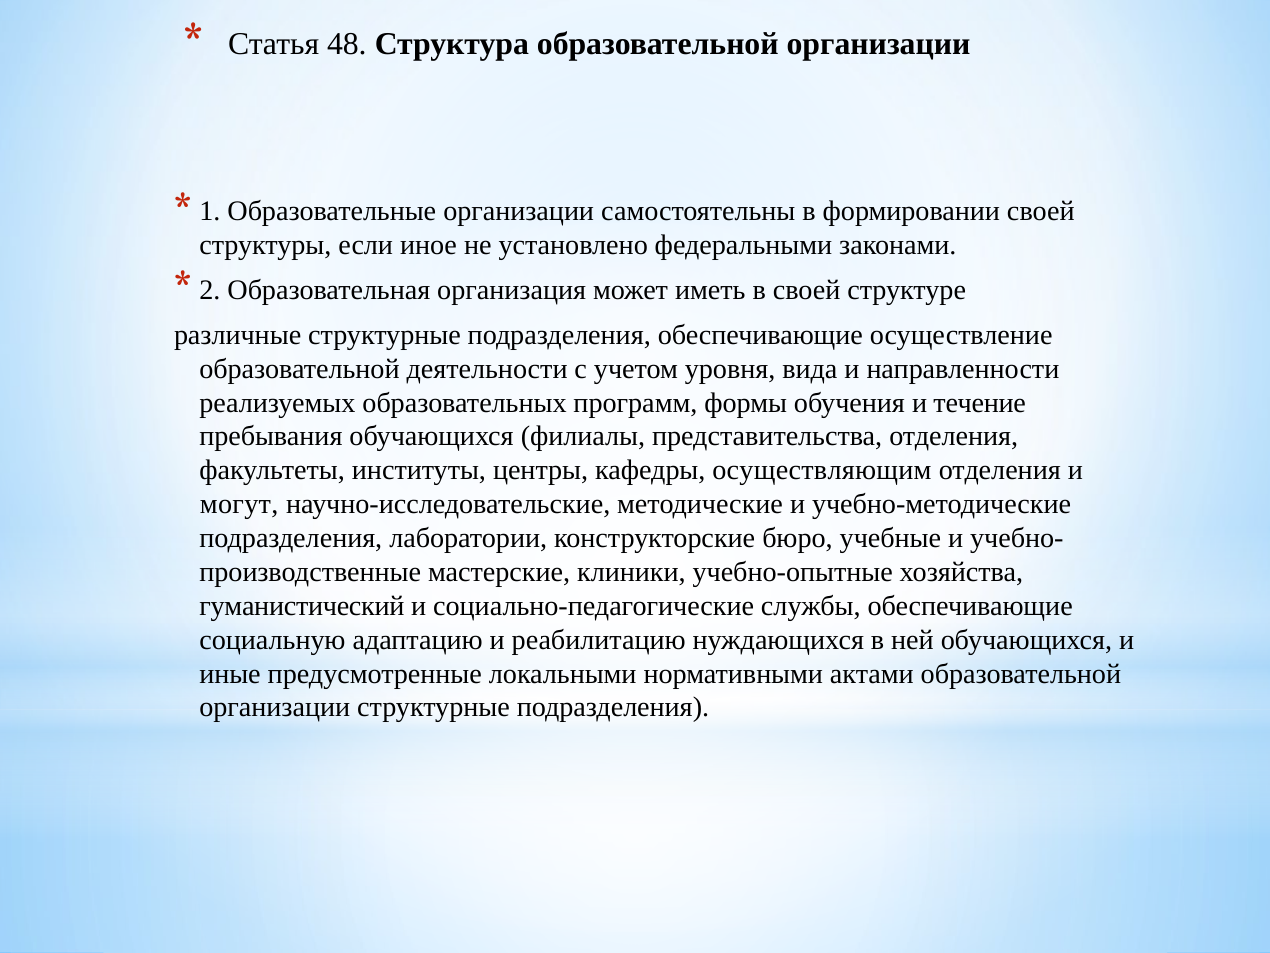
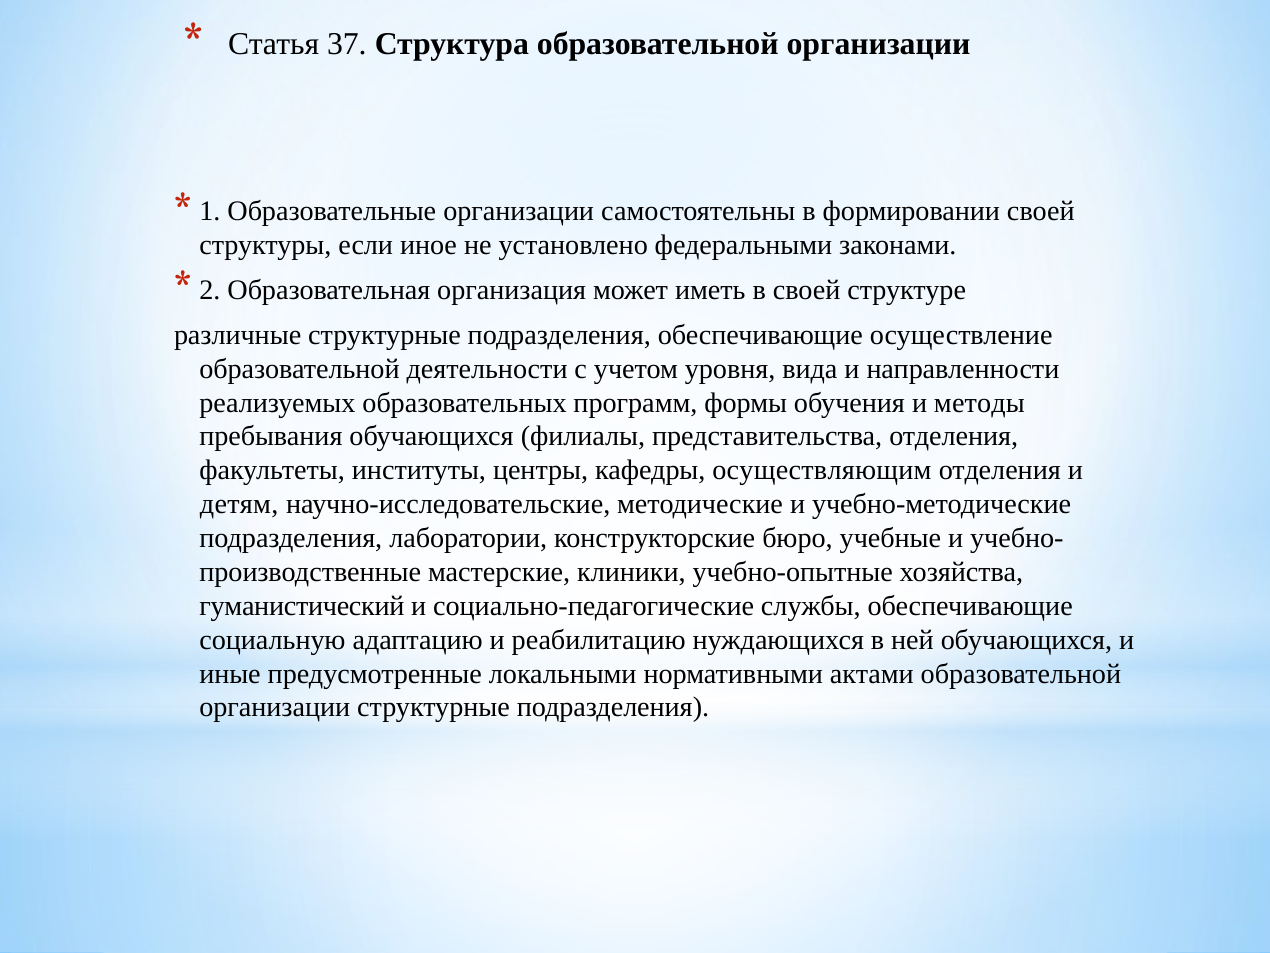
48: 48 -> 37
течение: течение -> методы
могут: могут -> детям
